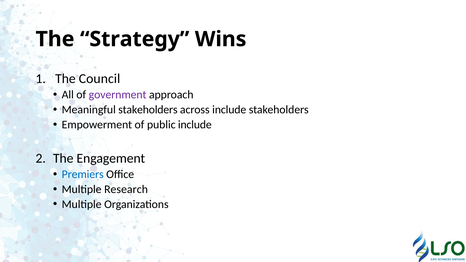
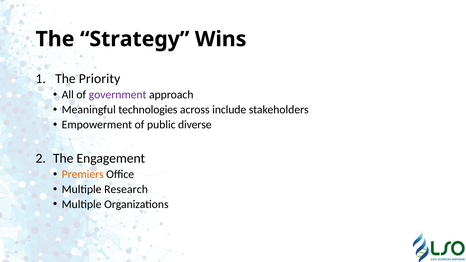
Council: Council -> Priority
Meaningful stakeholders: stakeholders -> technologies
public include: include -> diverse
Premiers colour: blue -> orange
